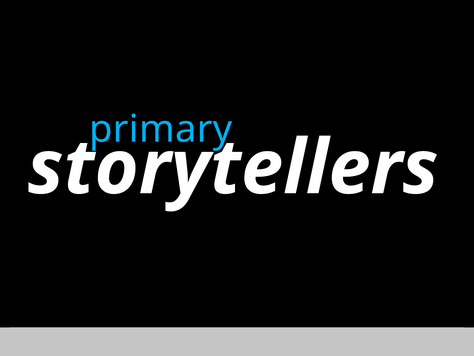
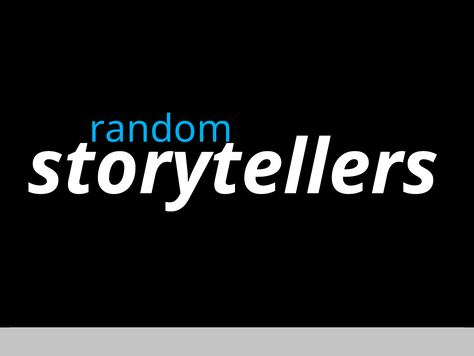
primary: primary -> random
